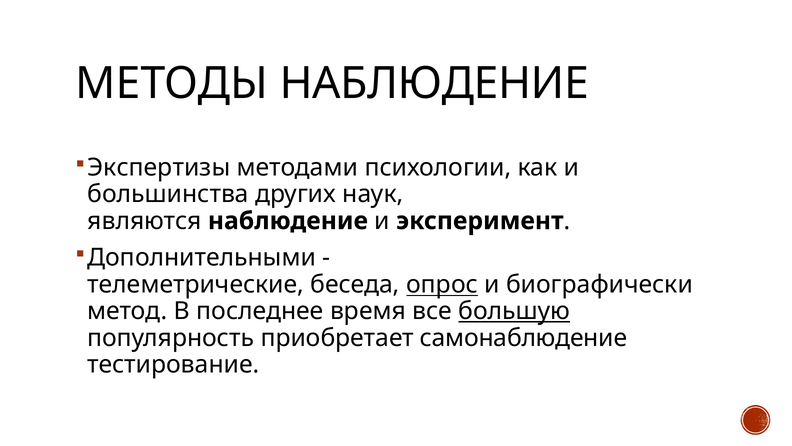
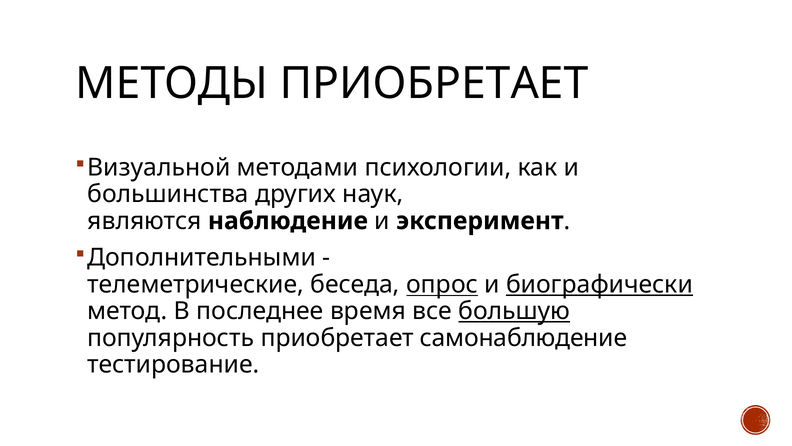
МЕТОДЫ НАБЛЮДЕНИЕ: НАБЛЮДЕНИЕ -> ПРИОБРЕТАЕТ
Экспертизы: Экспертизы -> Визуальной
биографически underline: none -> present
